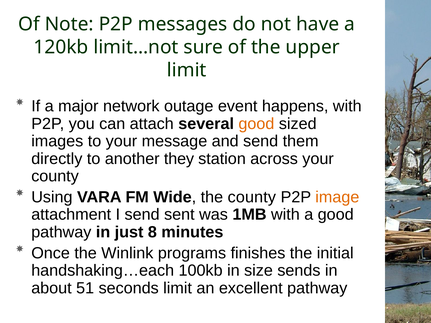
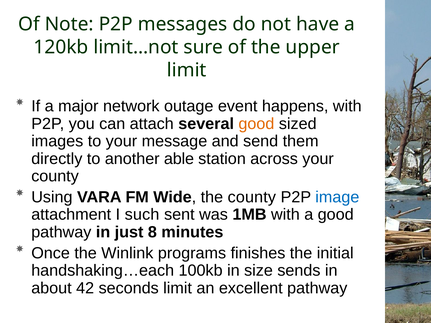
they: they -> able
image colour: orange -> blue
I send: send -> such
51: 51 -> 42
